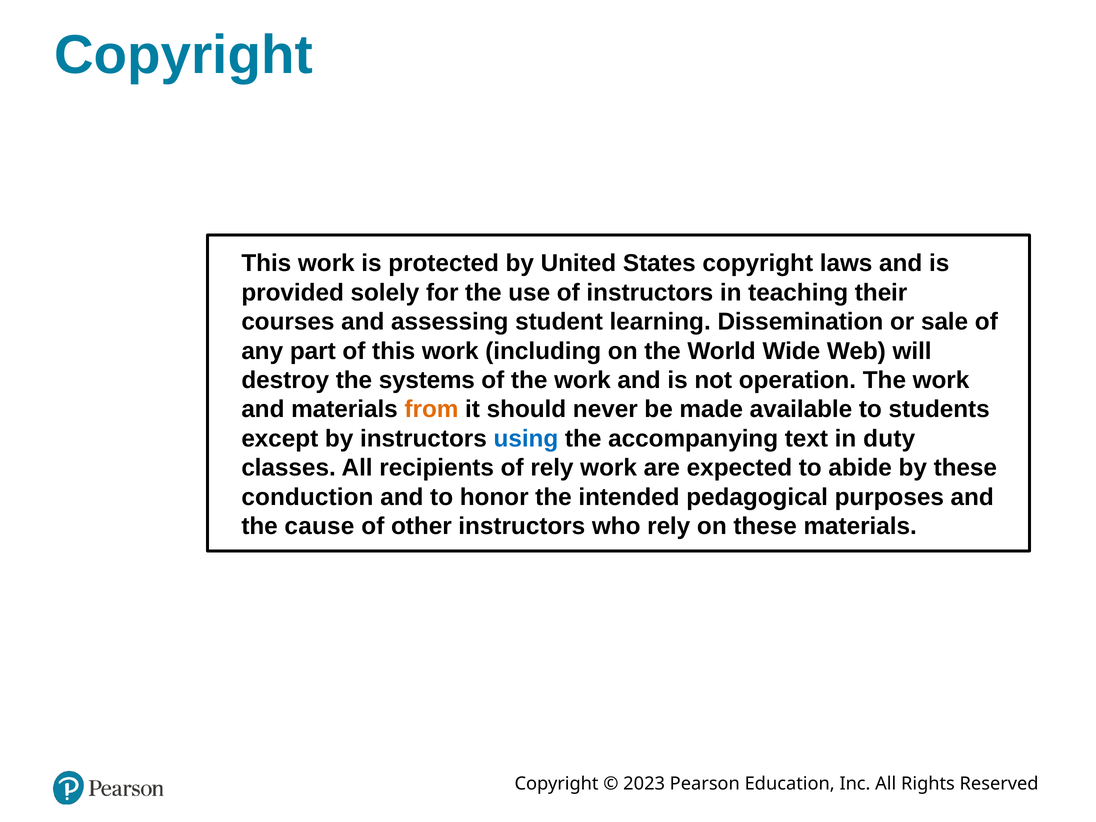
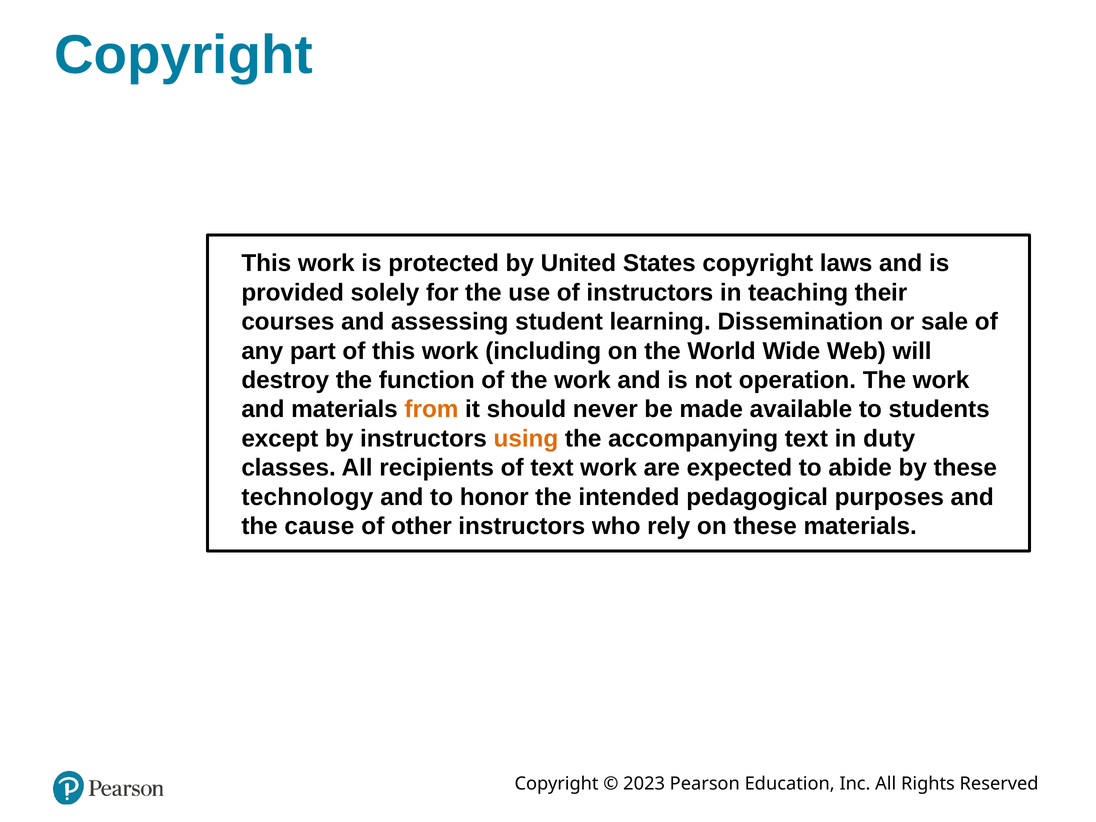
systems: systems -> function
using colour: blue -> orange
of rely: rely -> text
conduction: conduction -> technology
